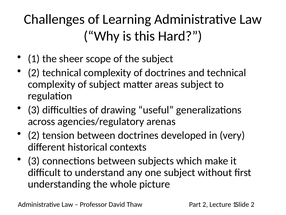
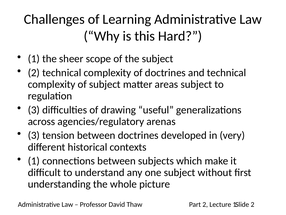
2 at (34, 135): 2 -> 3
3 at (34, 161): 3 -> 1
